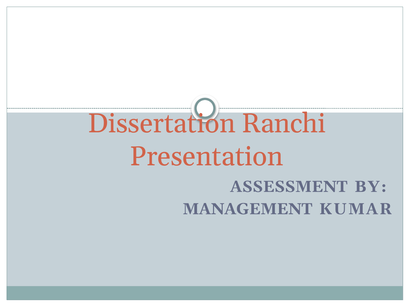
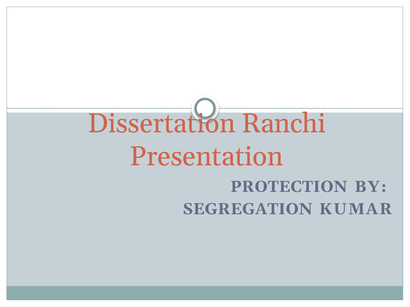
ASSESSMENT: ASSESSMENT -> PROTECTION
MANAGEMENT: MANAGEMENT -> SEGREGATION
